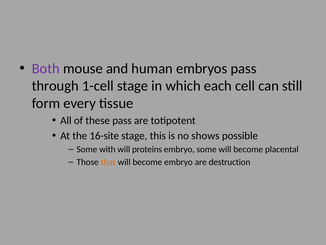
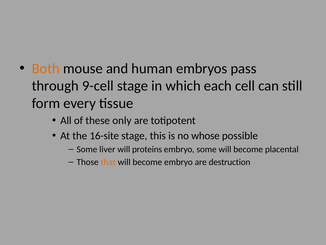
Both colour: purple -> orange
1-cell: 1-cell -> 9-cell
these pass: pass -> only
shows: shows -> whose
with: with -> liver
